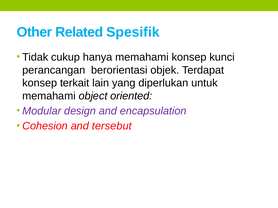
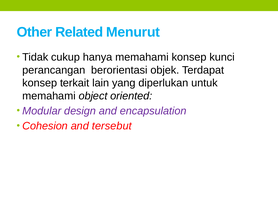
Spesifik: Spesifik -> Menurut
